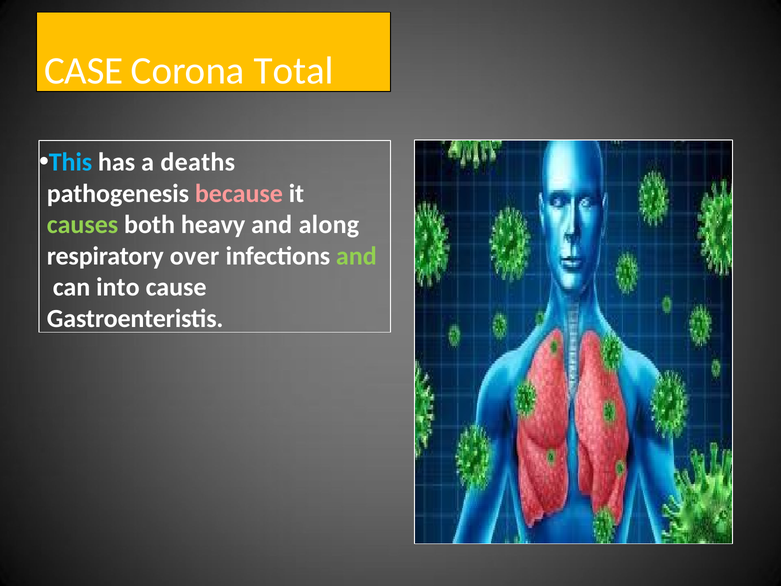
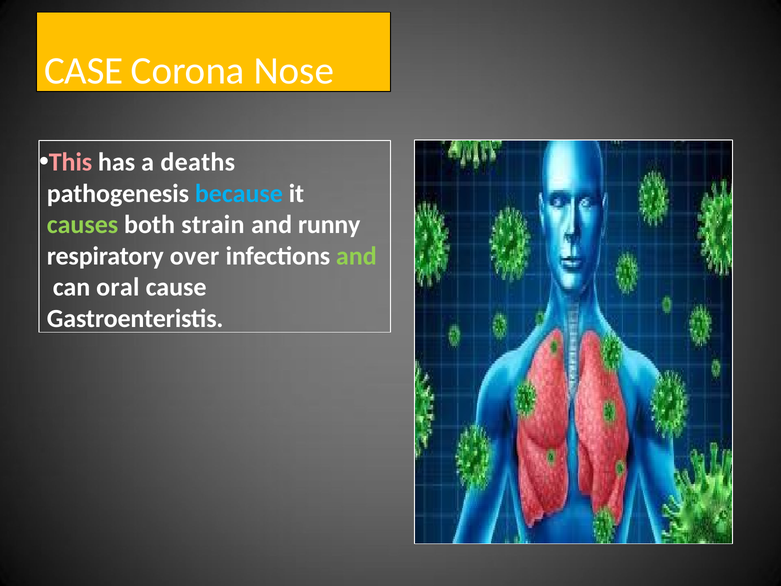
Total: Total -> Nose
This colour: light blue -> pink
because colour: pink -> light blue
heavy: heavy -> strain
along: along -> runny
into: into -> oral
